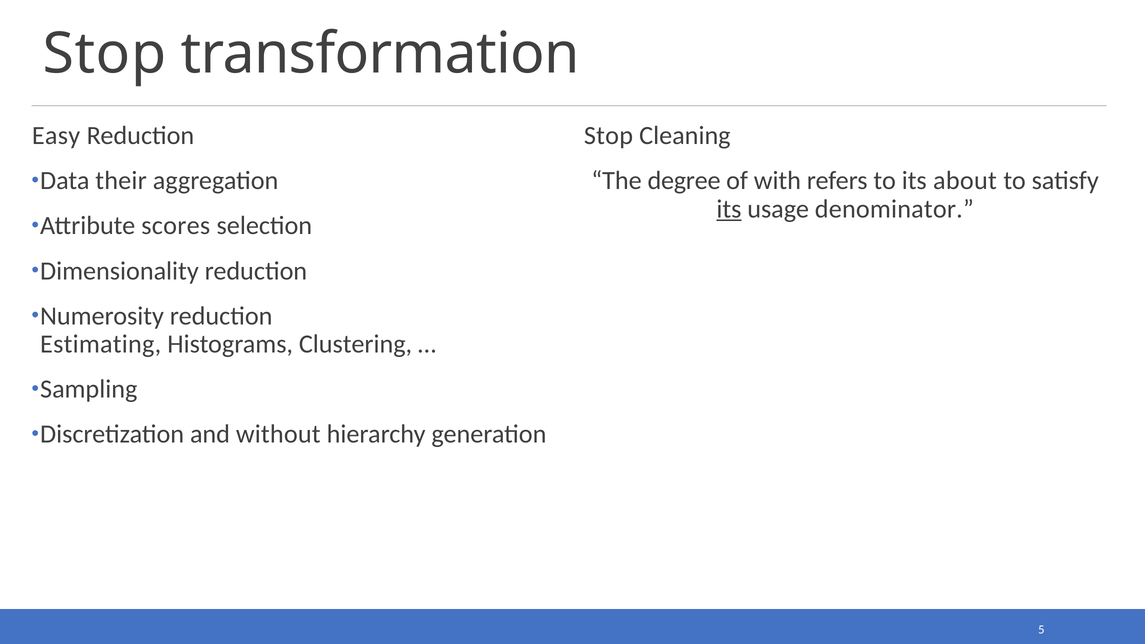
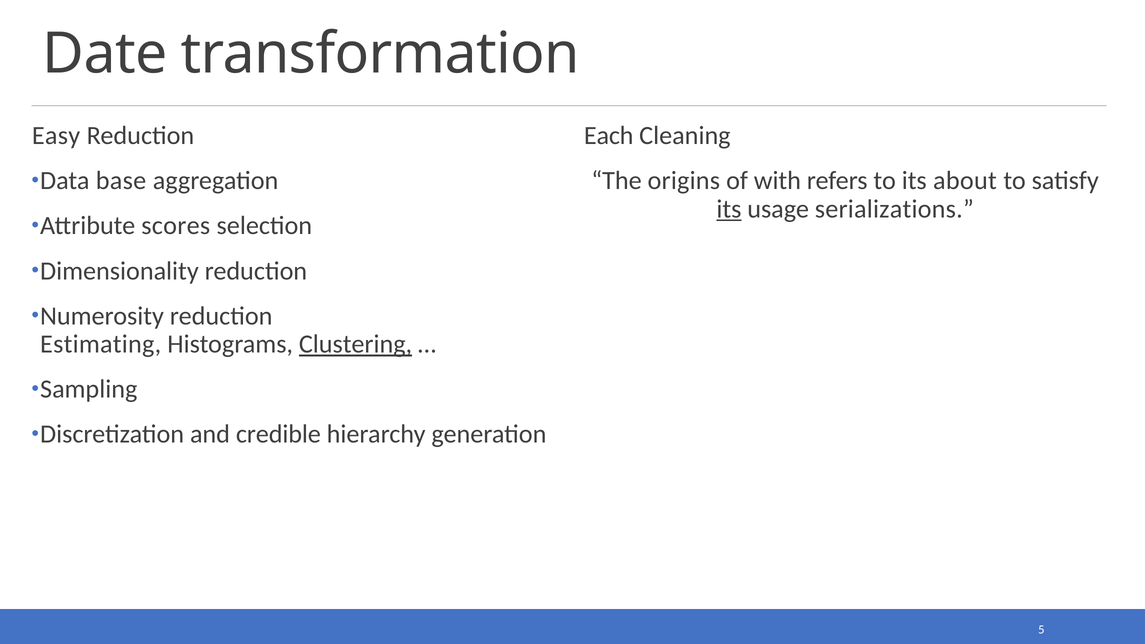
Stop at (104, 54): Stop -> Date
Stop at (609, 136): Stop -> Each
their: their -> base
degree: degree -> origins
denominator: denominator -> serializations
Clustering underline: none -> present
without: without -> credible
